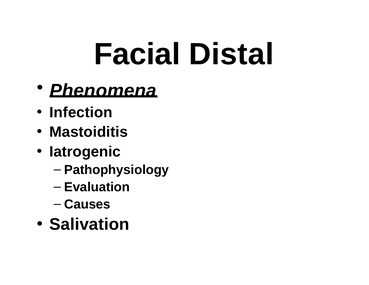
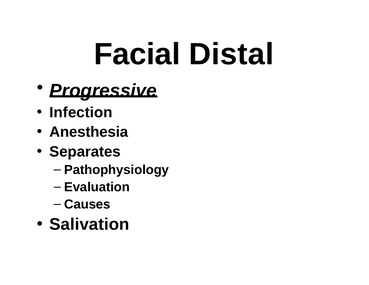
Phenomena: Phenomena -> Progressive
Mastoiditis: Mastoiditis -> Anesthesia
Iatrogenic: Iatrogenic -> Separates
